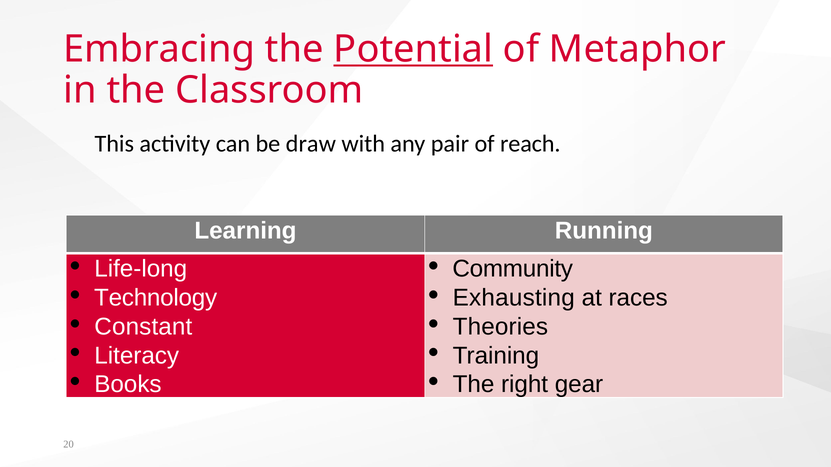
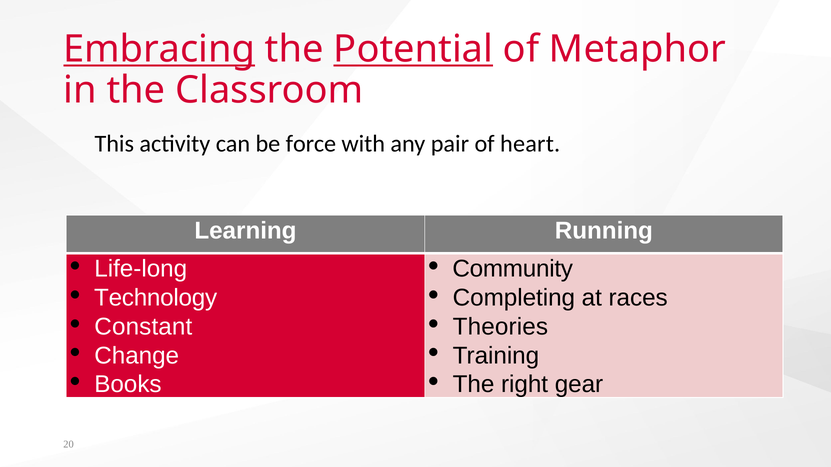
Embracing underline: none -> present
draw: draw -> force
reach: reach -> heart
Exhausting: Exhausting -> Completing
Literacy: Literacy -> Change
